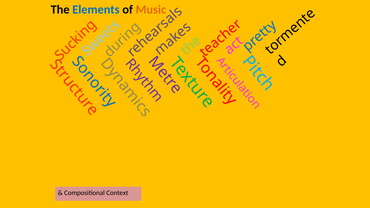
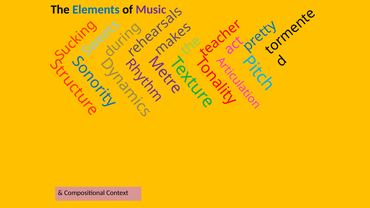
Music colour: orange -> purple
